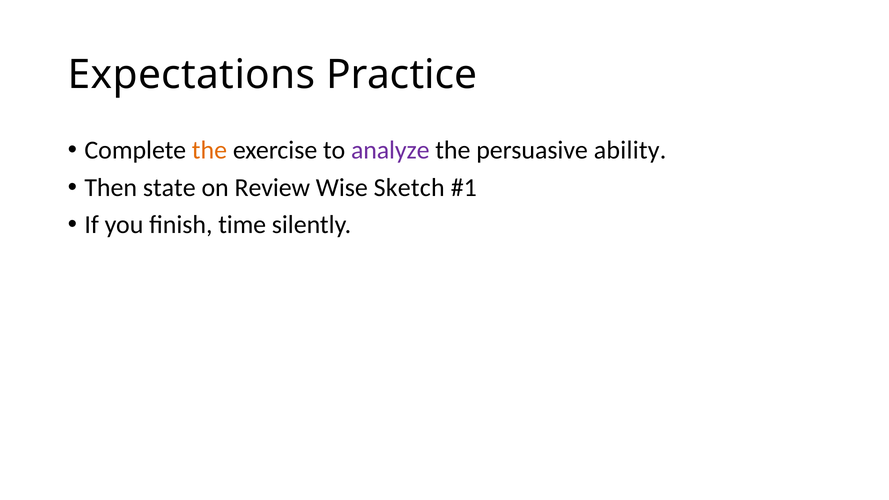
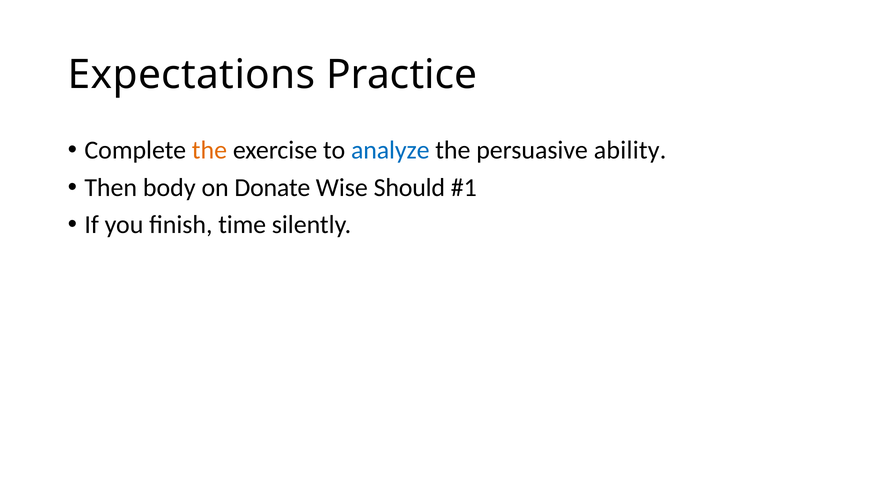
analyze colour: purple -> blue
state: state -> body
Review: Review -> Donate
Sketch: Sketch -> Should
